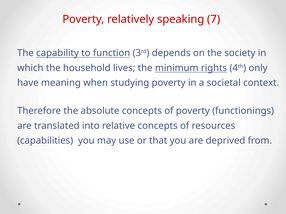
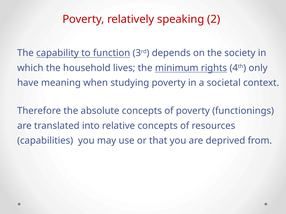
7: 7 -> 2
